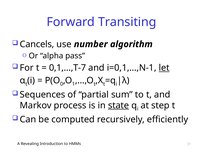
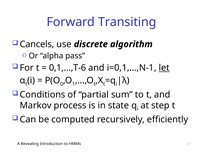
number: number -> discrete
0,1,…,T-7: 0,1,…,T-7 -> 0,1,…,T-6
Sequences: Sequences -> Conditions
state underline: present -> none
